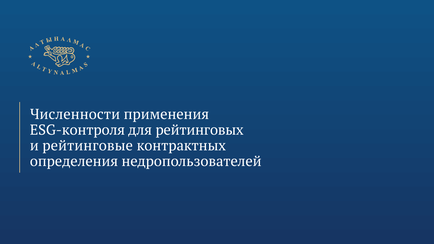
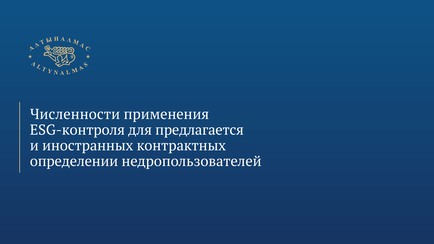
рейтинговых: рейтинговых -> предлагается
рейтинговые: рейтинговые -> иностранных
определения: определения -> определении
